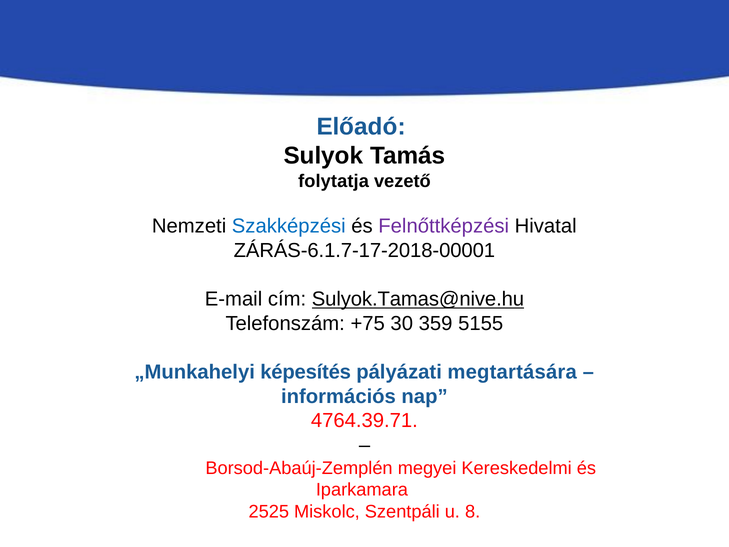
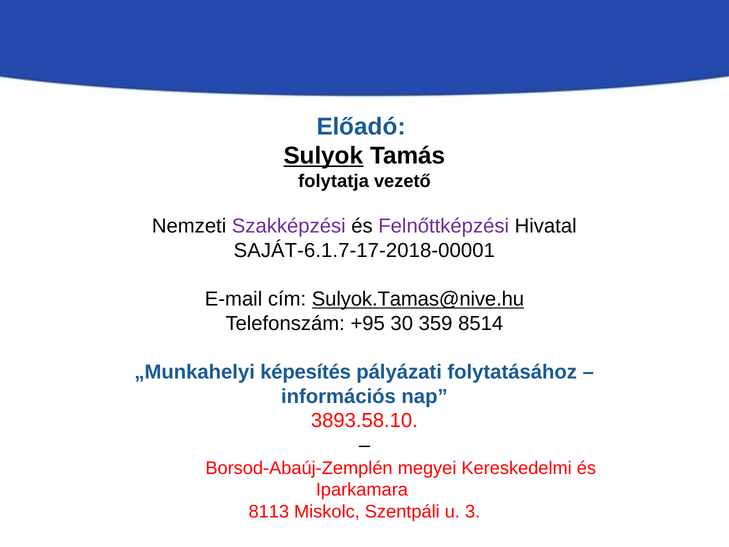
Sulyok underline: none -> present
Szakképzési colour: blue -> purple
ZÁRÁS-6.1.7-17-2018-00001: ZÁRÁS-6.1.7-17-2018-00001 -> SAJÁT-6.1.7-17-2018-00001
+75: +75 -> +95
5155: 5155 -> 8514
megtartására: megtartására -> folytatásához
4764.39.71: 4764.39.71 -> 3893.58.10
2525: 2525 -> 8113
8: 8 -> 3
